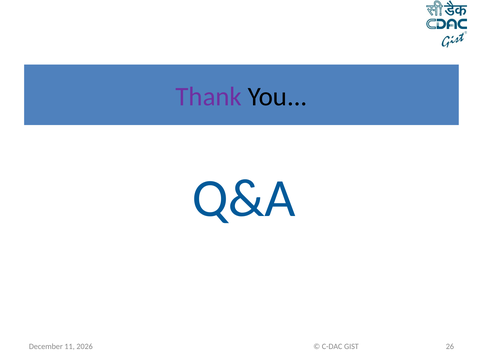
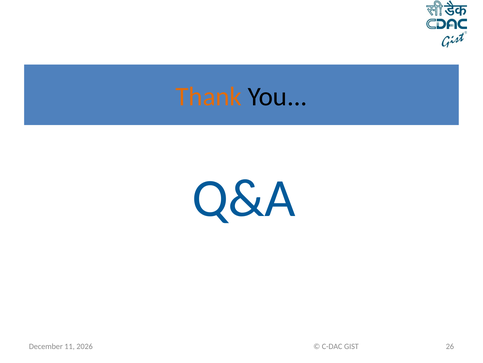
Thank colour: purple -> orange
